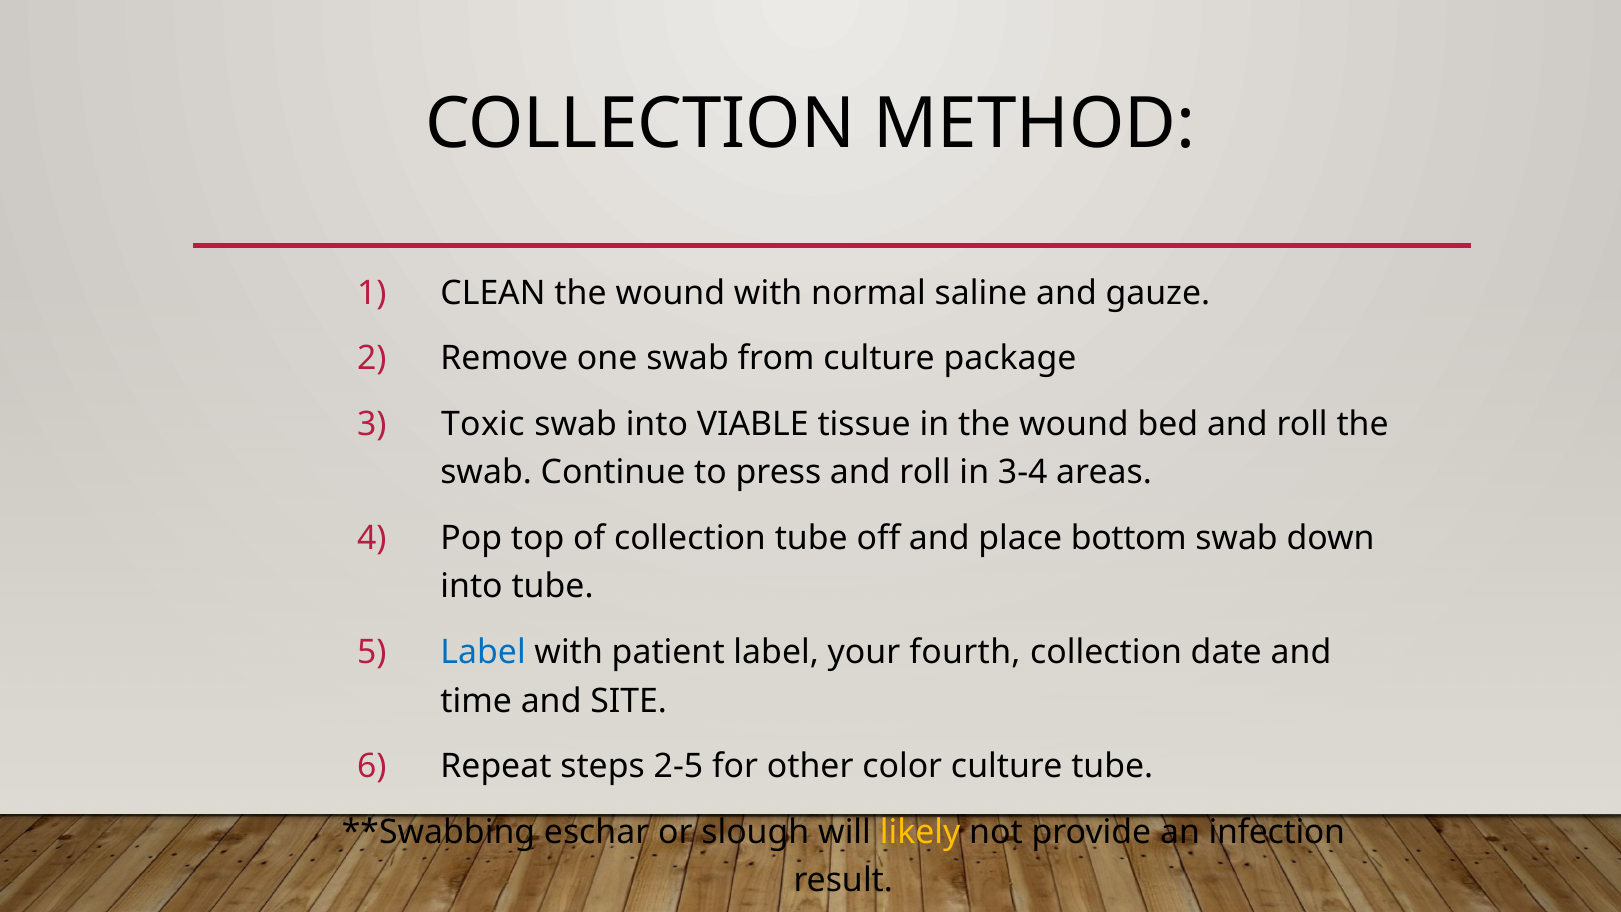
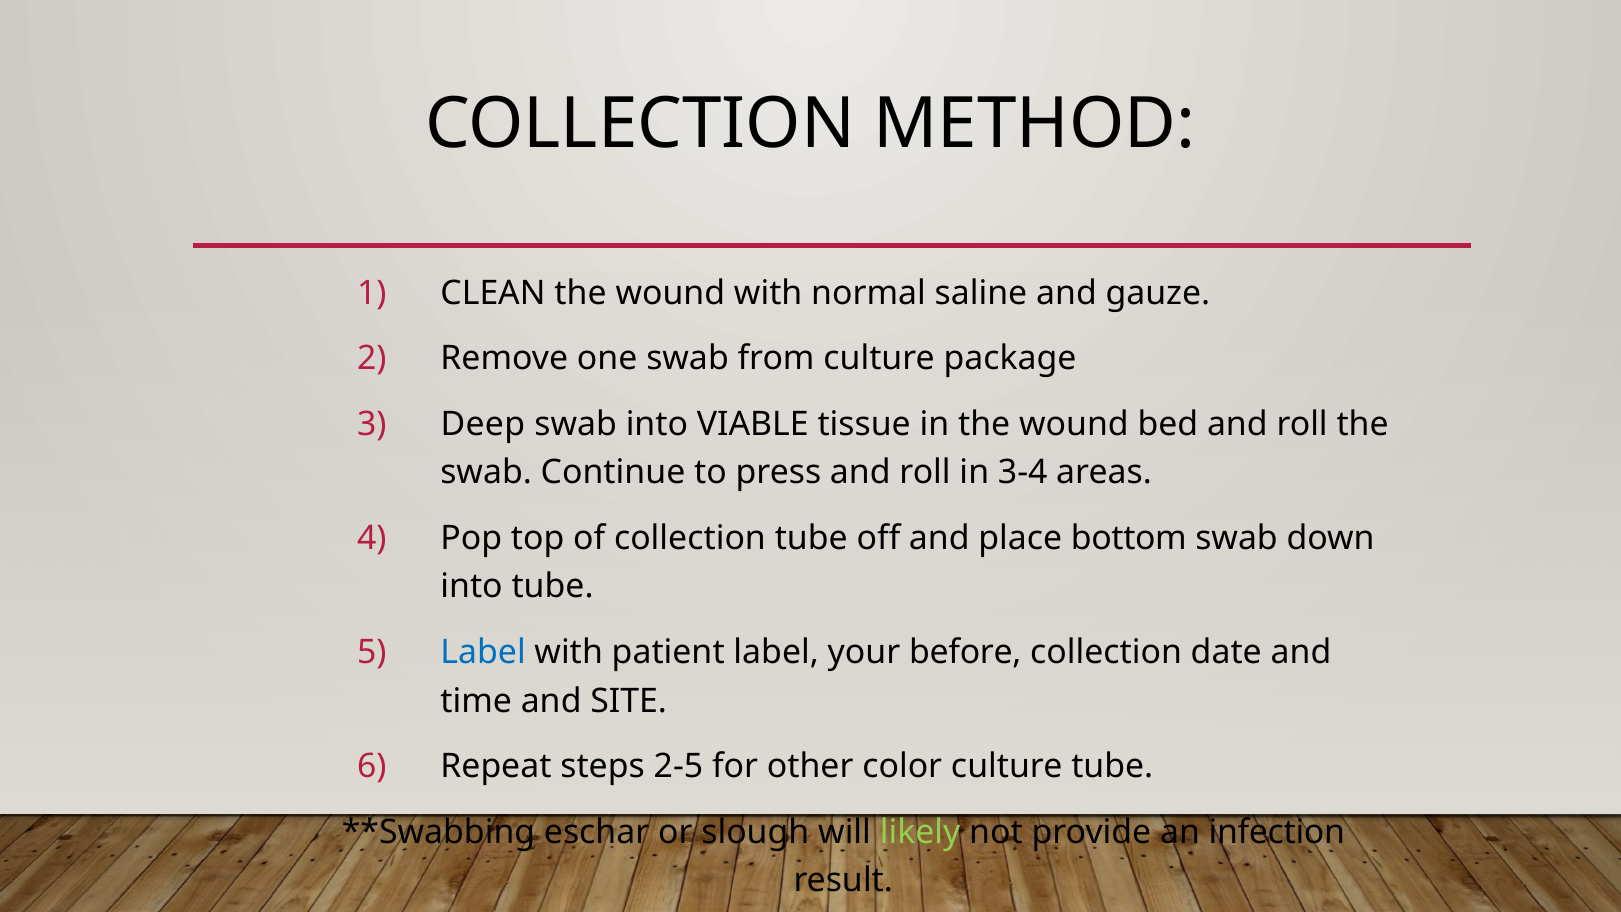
Toxic: Toxic -> Deep
fourth: fourth -> before
likely colour: yellow -> light green
